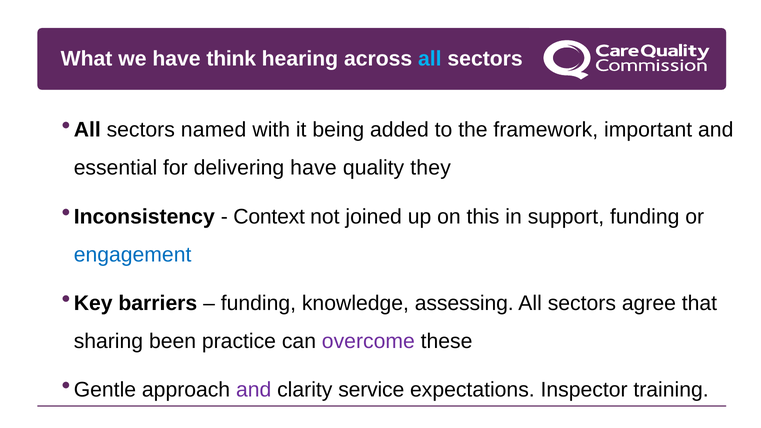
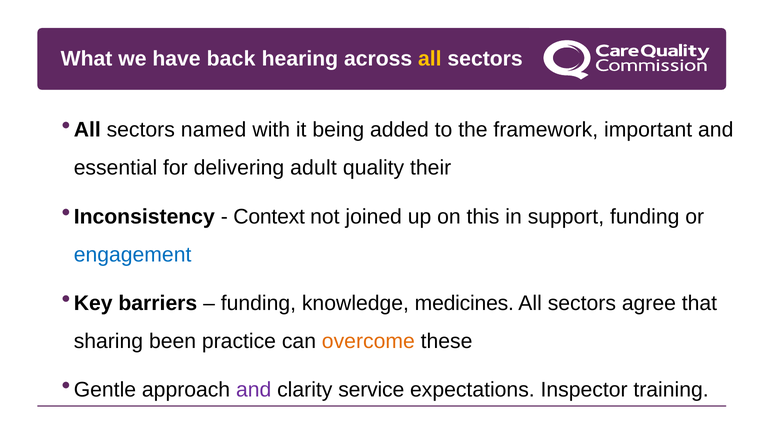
think: think -> back
all at (430, 59) colour: light blue -> yellow
delivering have: have -> adult
they: they -> their
assessing: assessing -> medicines
overcome colour: purple -> orange
